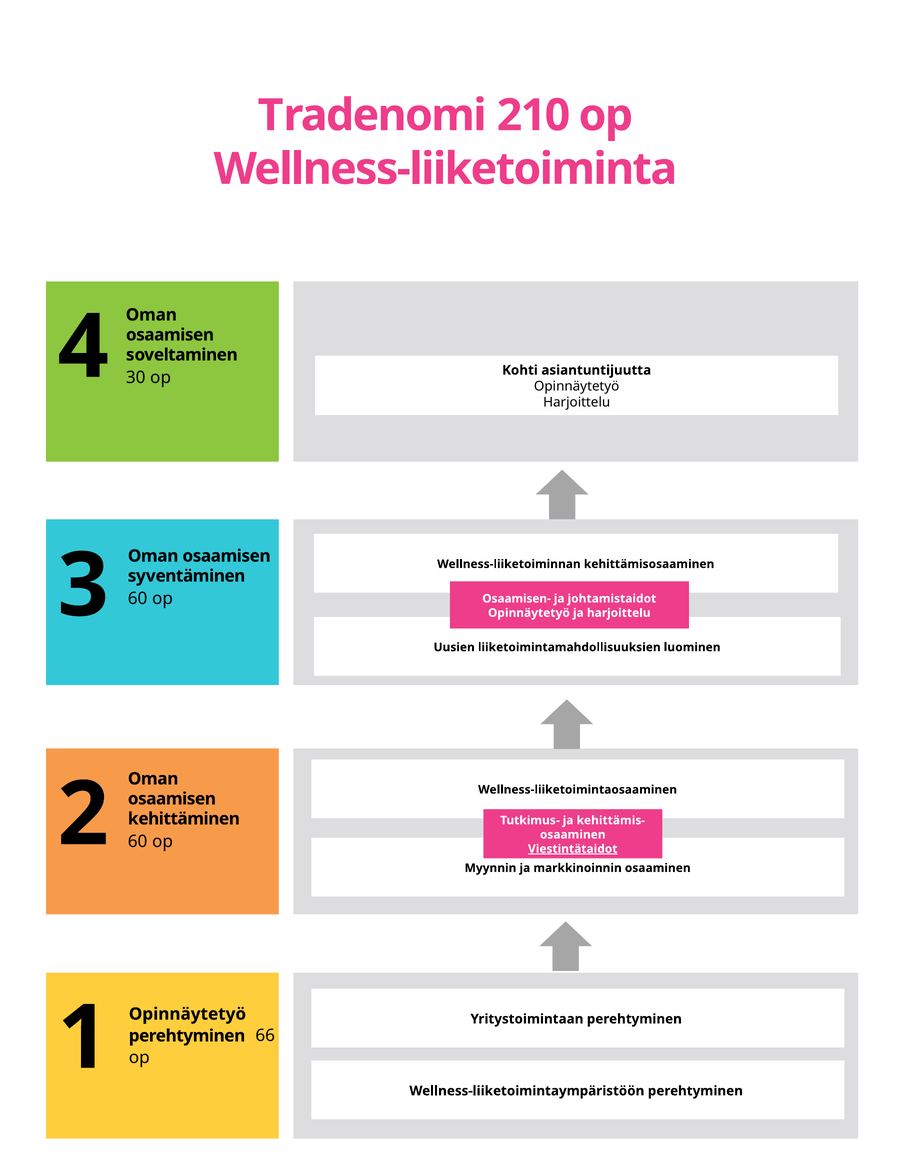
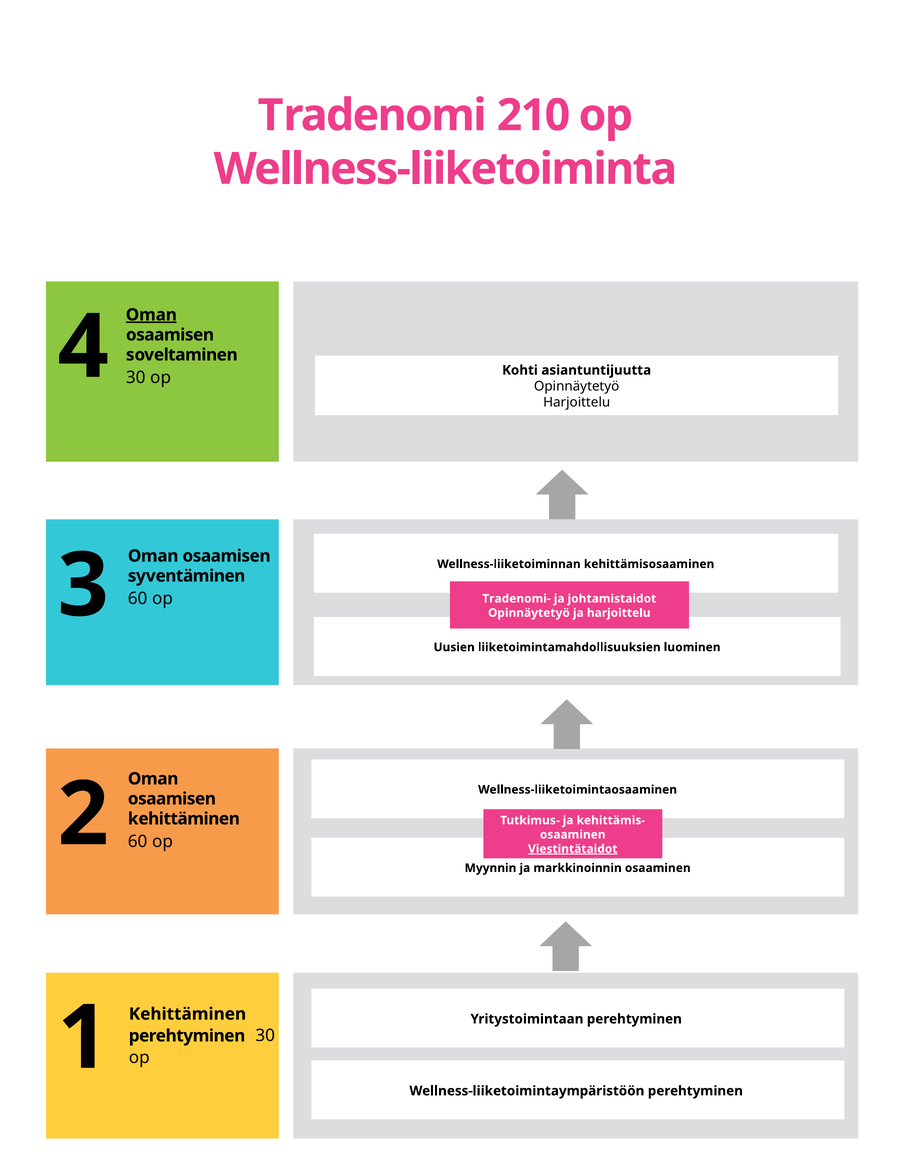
Oman at (151, 315) underline: none -> present
Osaamisen-: Osaamisen- -> Tradenomi-
Opinnäytetyö at (187, 1015): Opinnäytetyö -> Kehittäminen
perehtyminen 66: 66 -> 30
